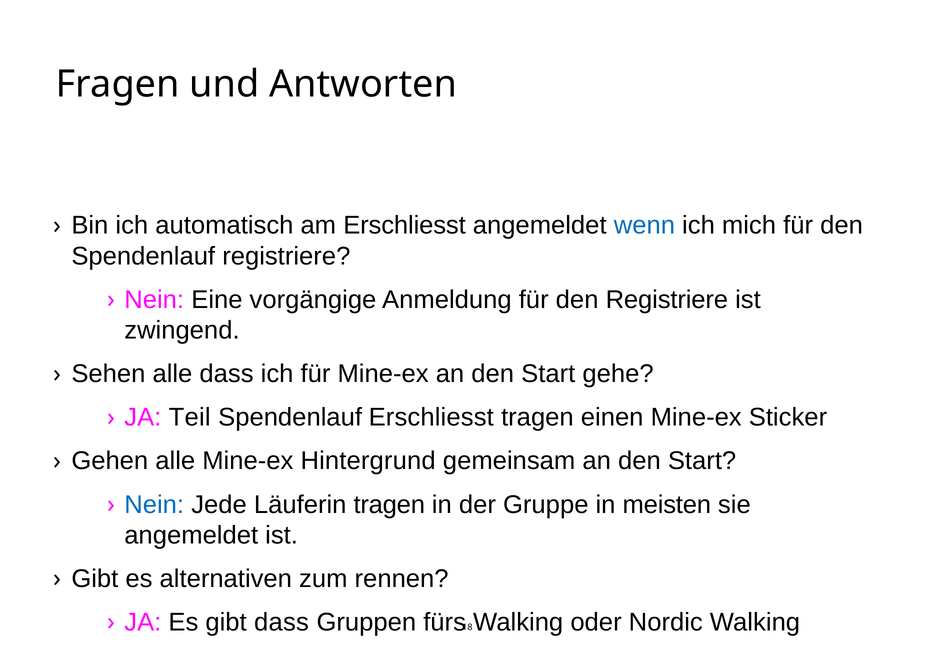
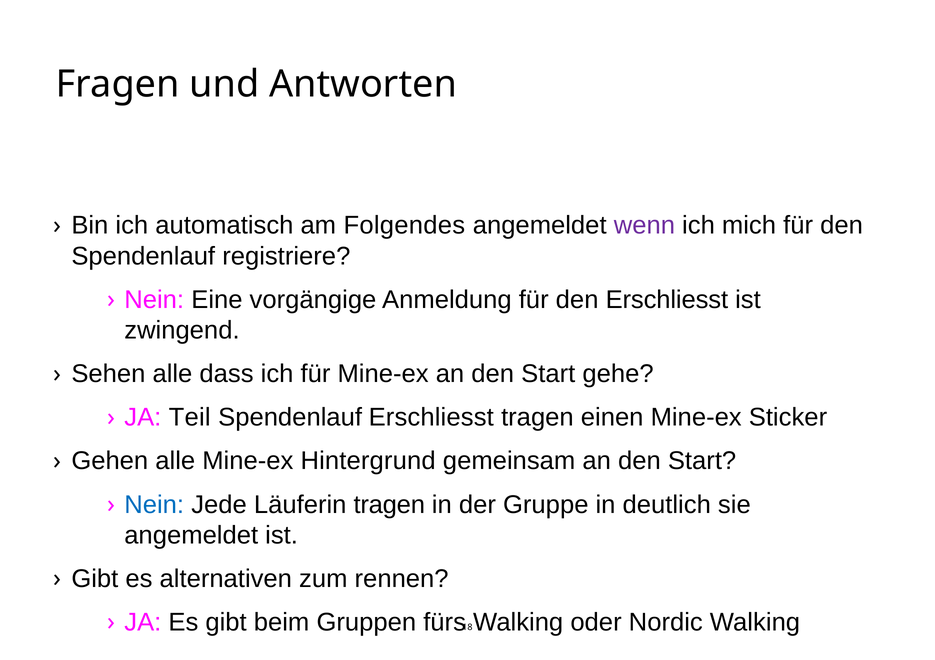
am Erschliesst: Erschliesst -> Folgendes
wenn colour: blue -> purple
den Registriere: Registriere -> Erschliesst
meisten: meisten -> deutlich
gibt dass: dass -> beim
